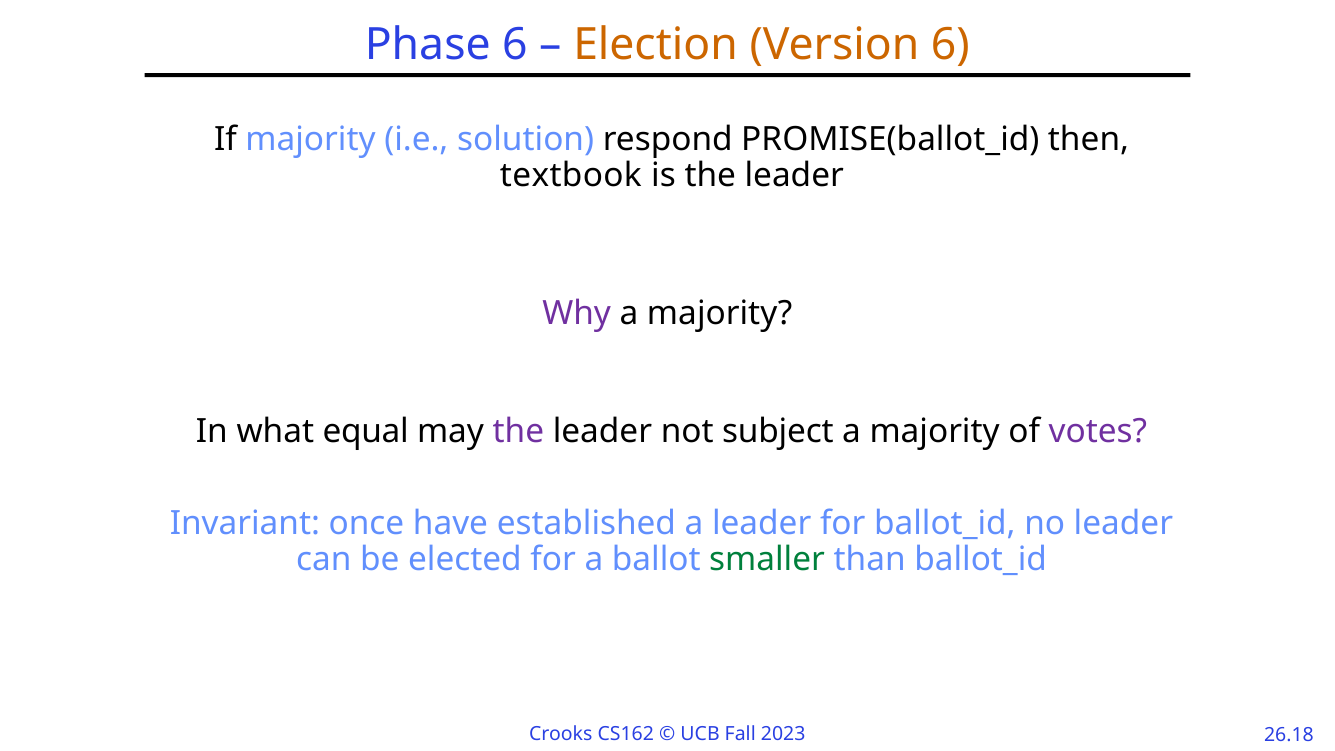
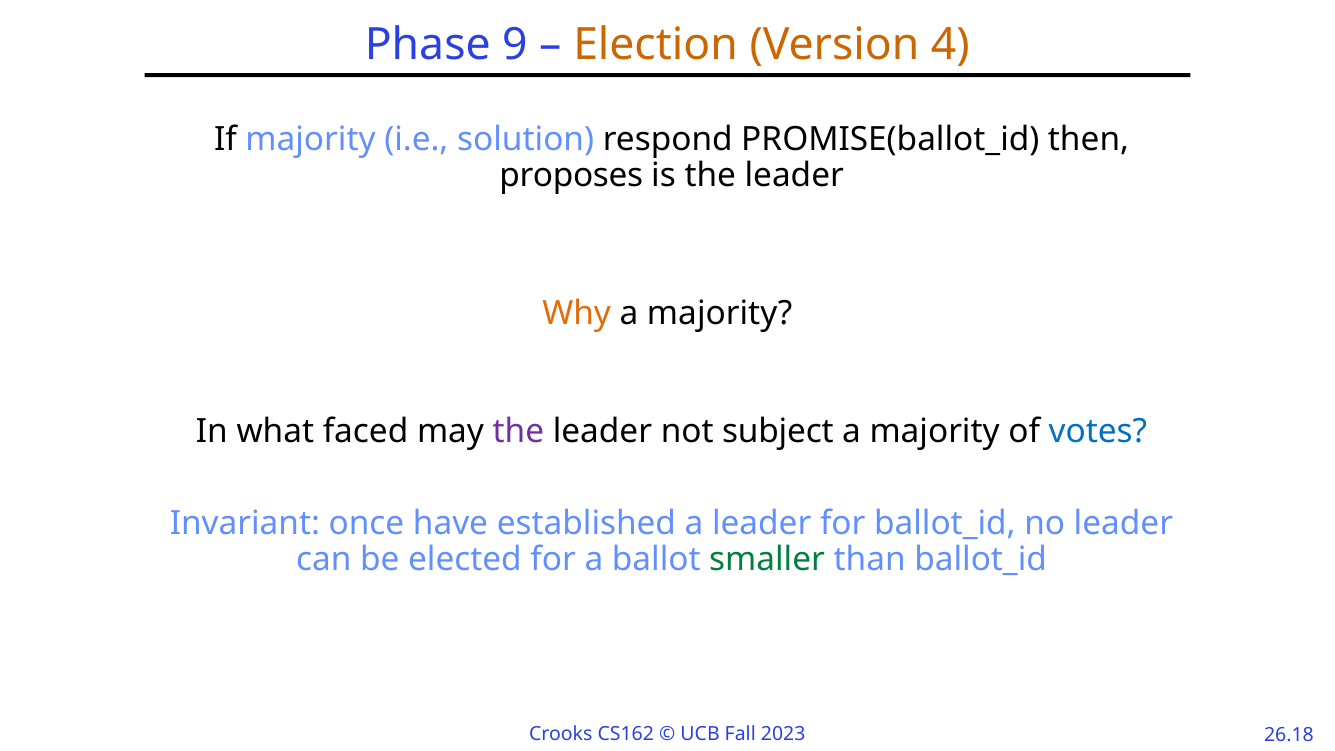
Phase 6: 6 -> 9
Version 6: 6 -> 4
textbook: textbook -> proposes
Why colour: purple -> orange
equal: equal -> faced
votes colour: purple -> blue
